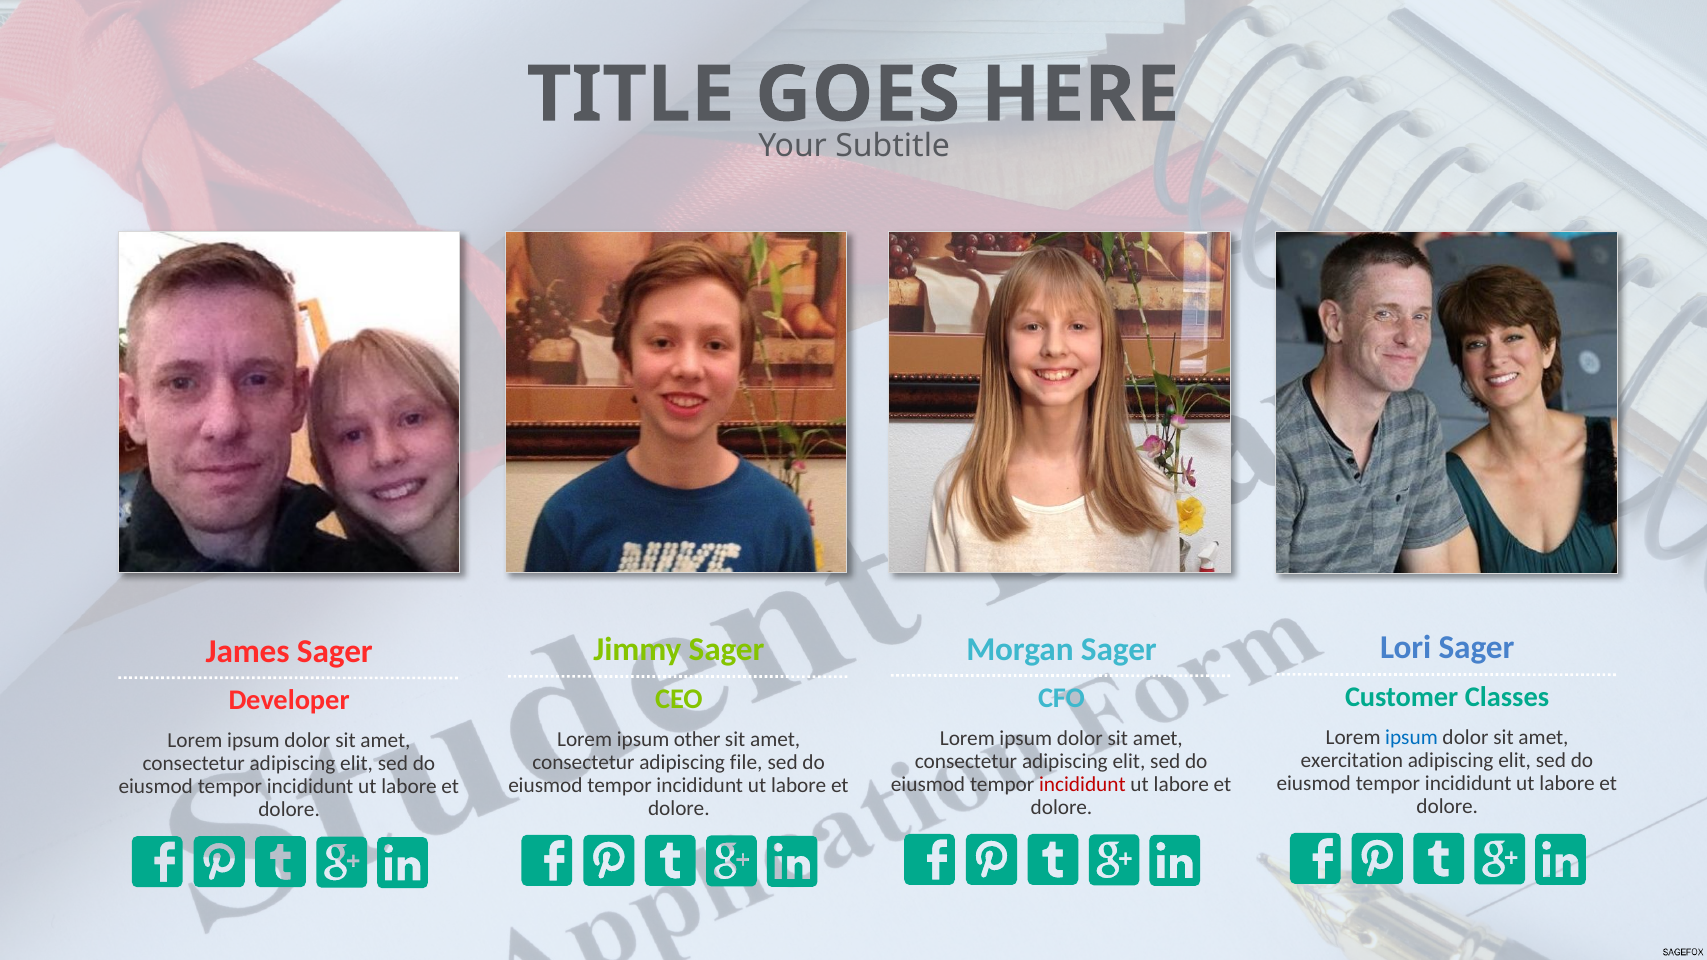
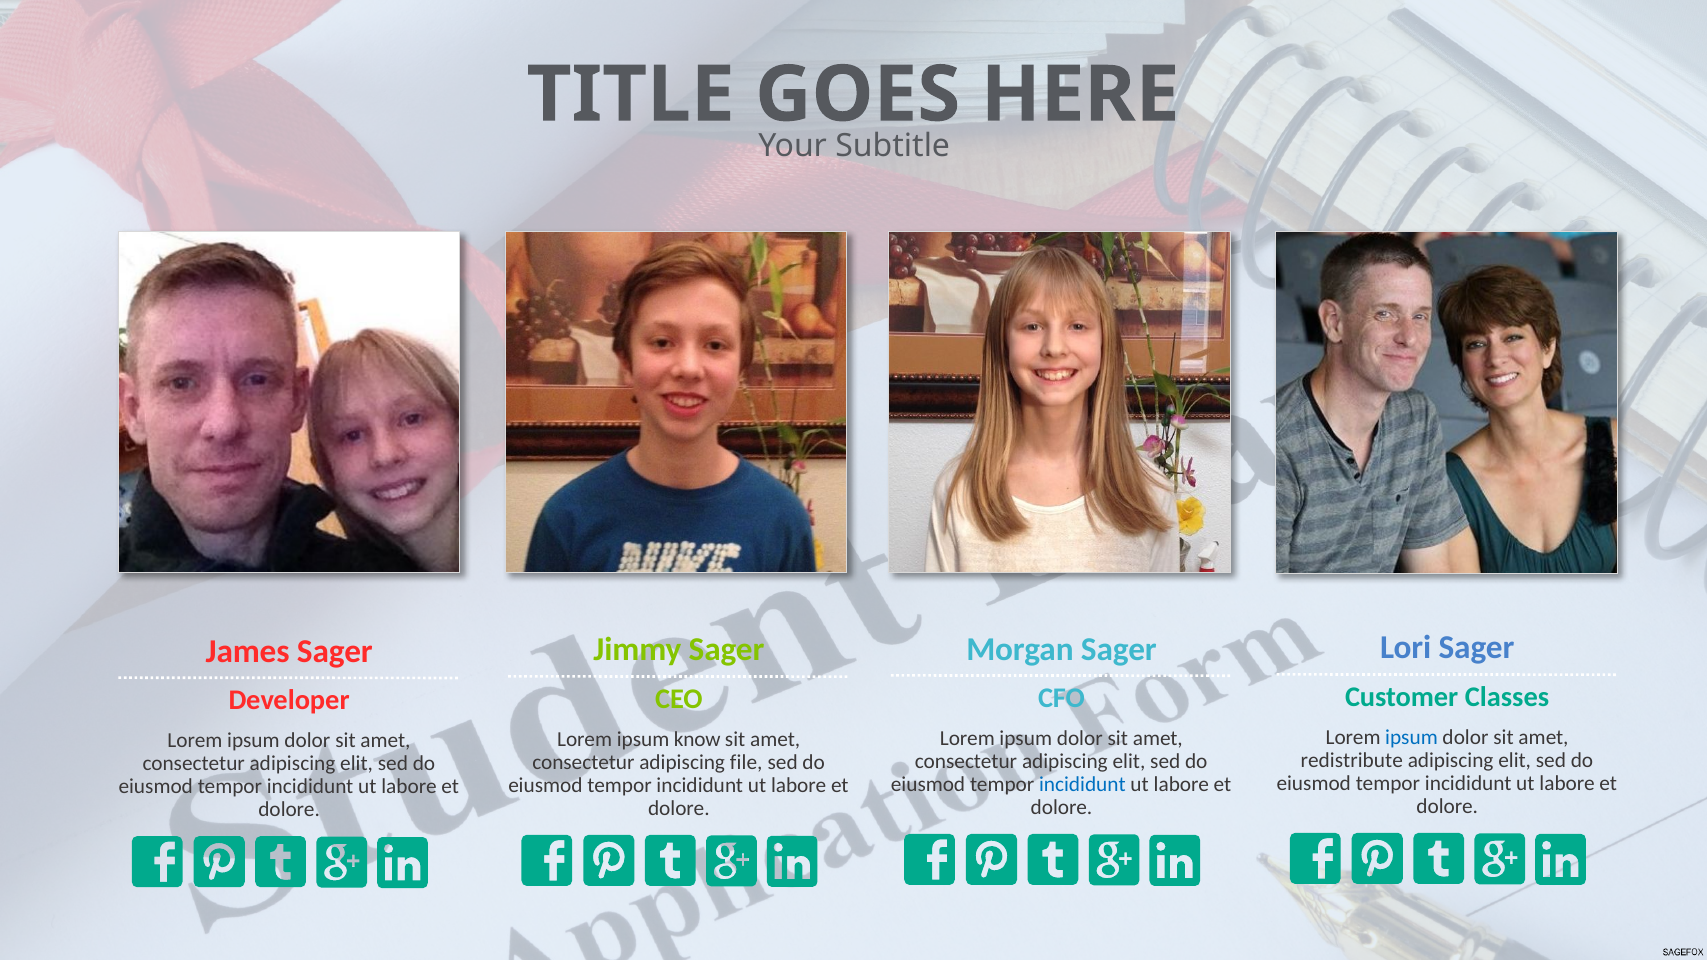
other: other -> know
exercitation: exercitation -> redistribute
incididunt at (1082, 784) colour: red -> blue
